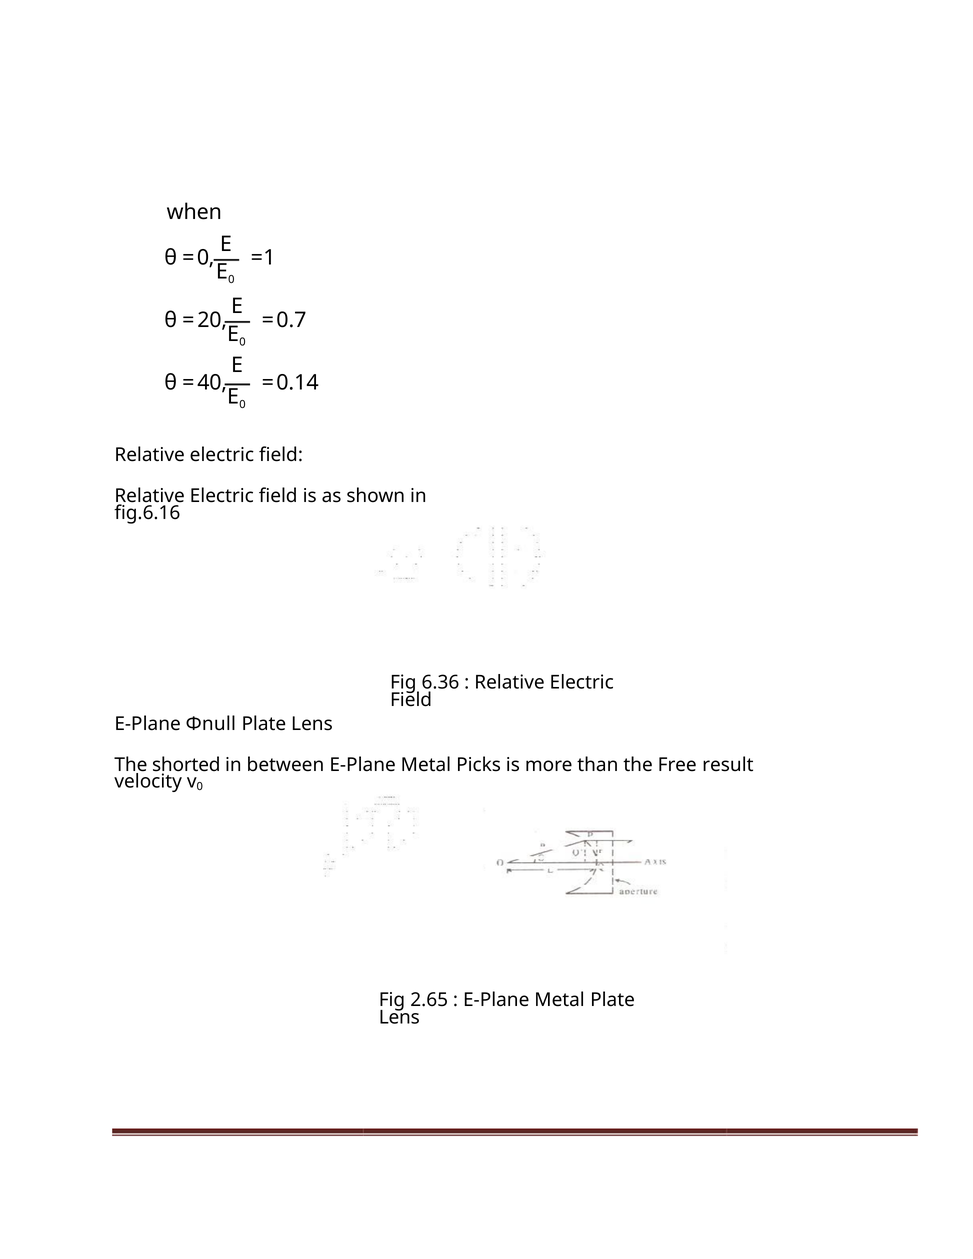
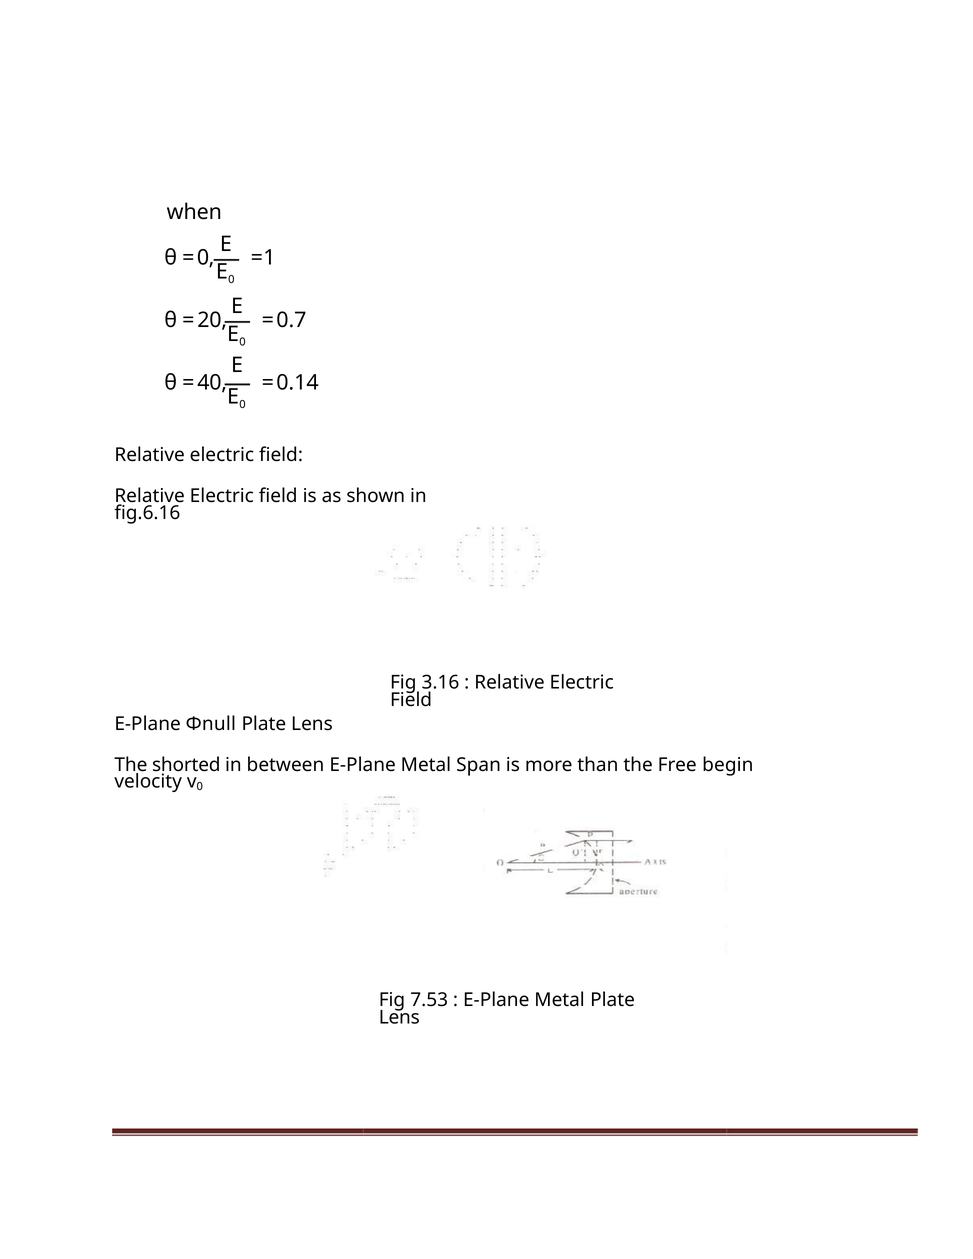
6.36: 6.36 -> 3.16
Picks: Picks -> Span
result: result -> begin
2.65: 2.65 -> 7.53
